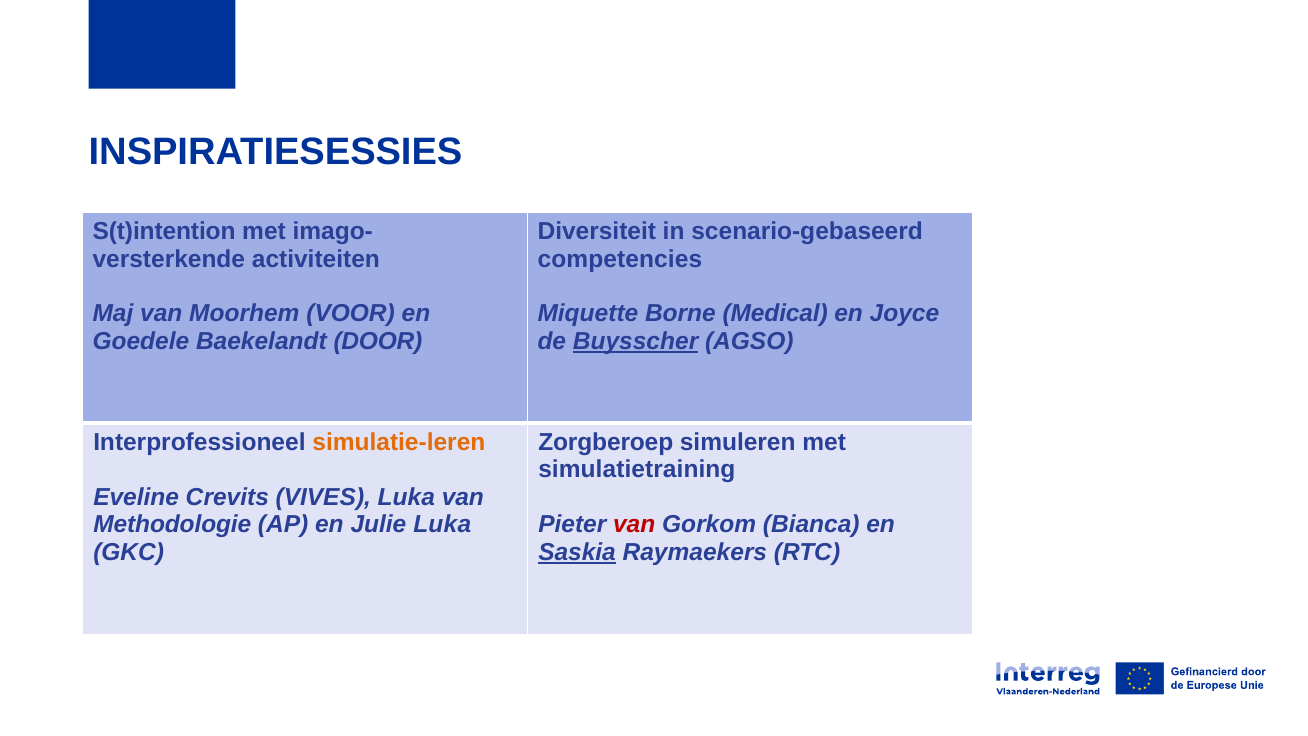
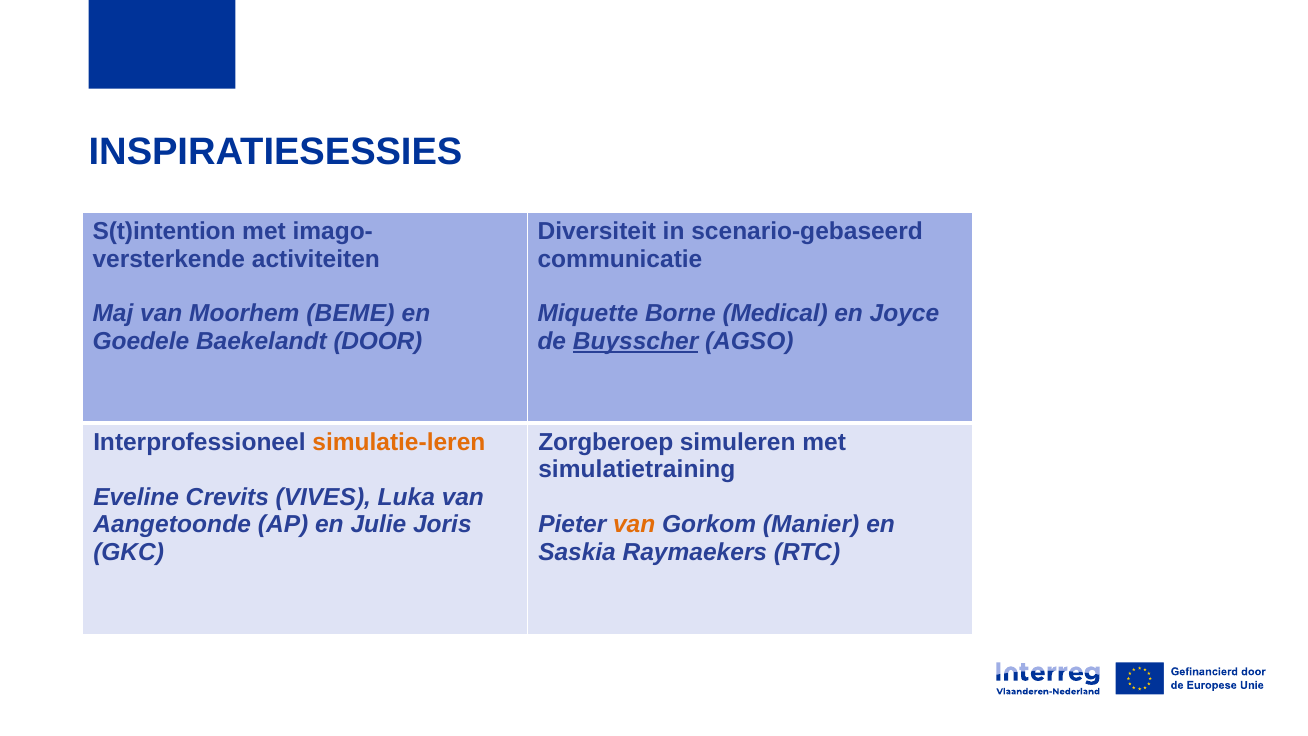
competencies: competencies -> communicatie
VOOR: VOOR -> BEME
Methodologie: Methodologie -> Aangetoonde
Julie Luka: Luka -> Joris
van at (634, 525) colour: red -> orange
Bianca: Bianca -> Manier
Saskia underline: present -> none
